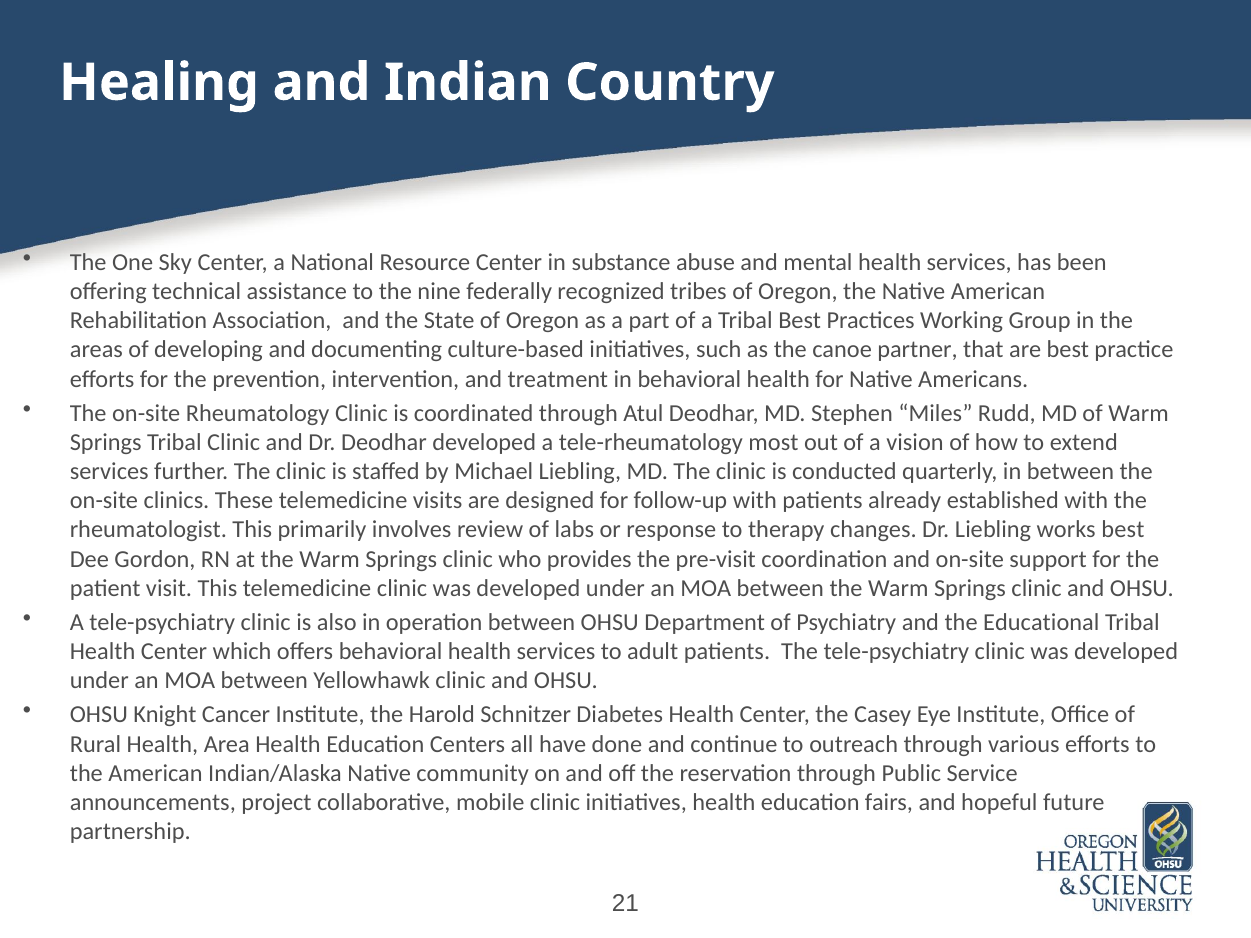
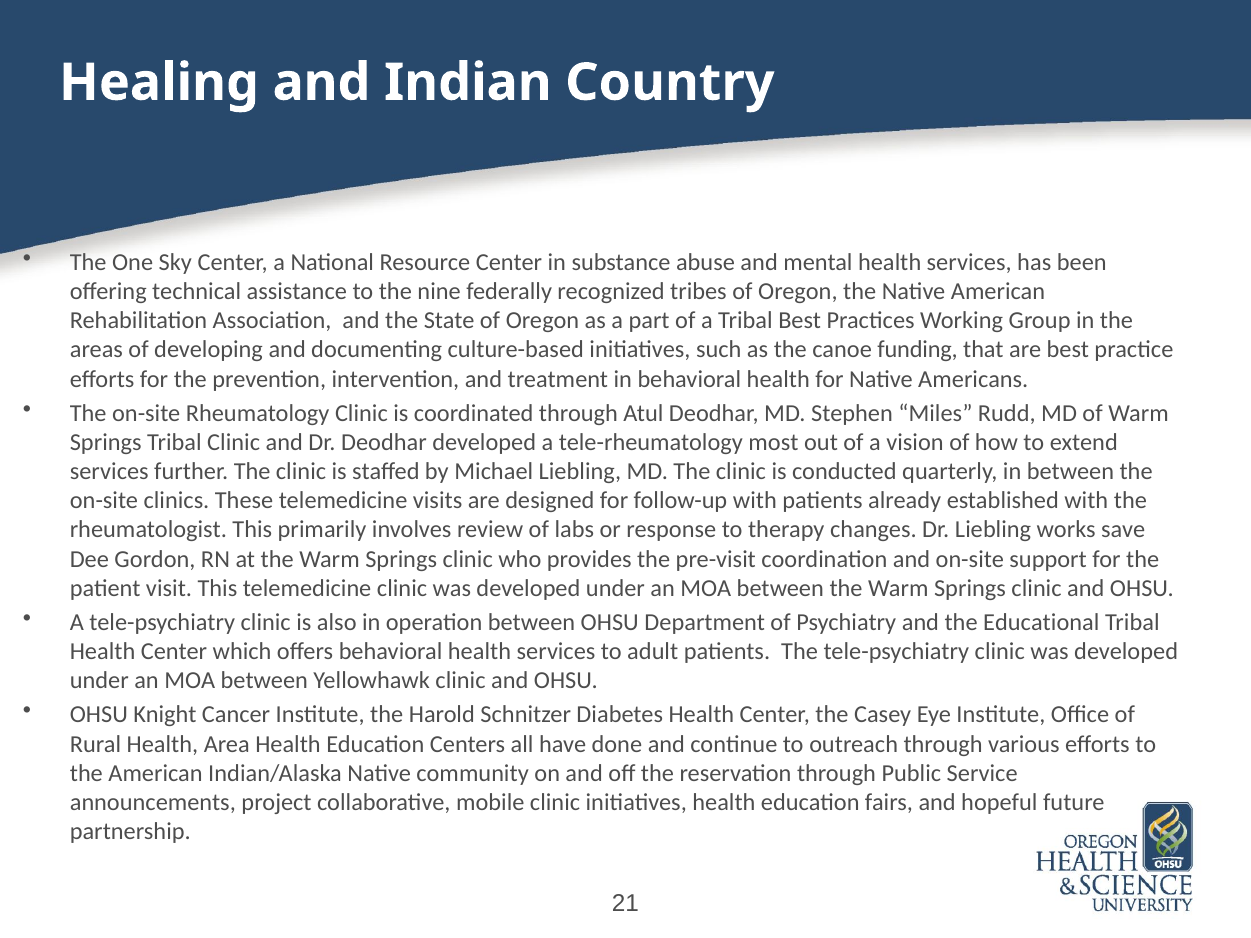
partner: partner -> funding
works best: best -> save
